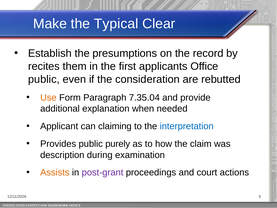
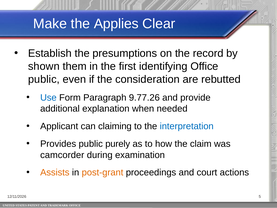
Typical: Typical -> Applies
recites: recites -> shown
applicants: applicants -> identifying
Use colour: orange -> blue
7.35.04: 7.35.04 -> 9.77.26
description: description -> camcorder
post-grant colour: purple -> orange
